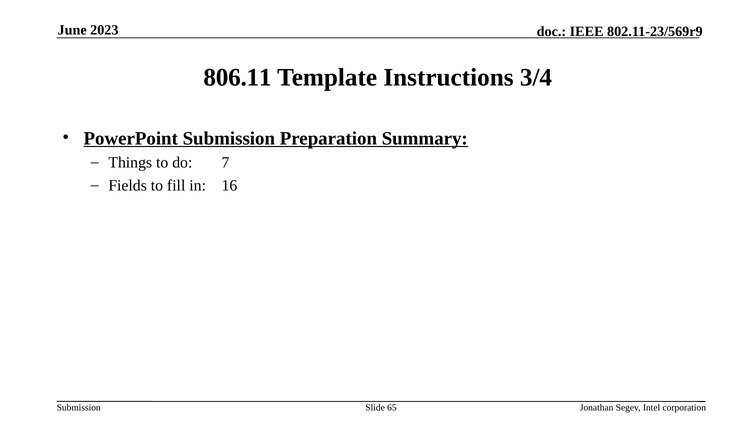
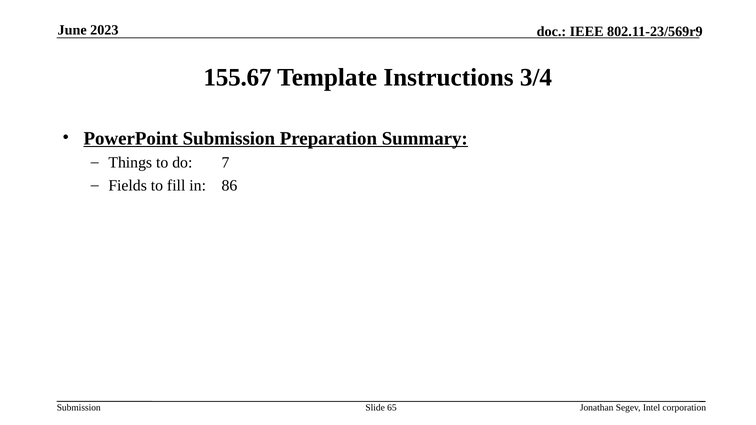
806.11: 806.11 -> 155.67
16: 16 -> 86
